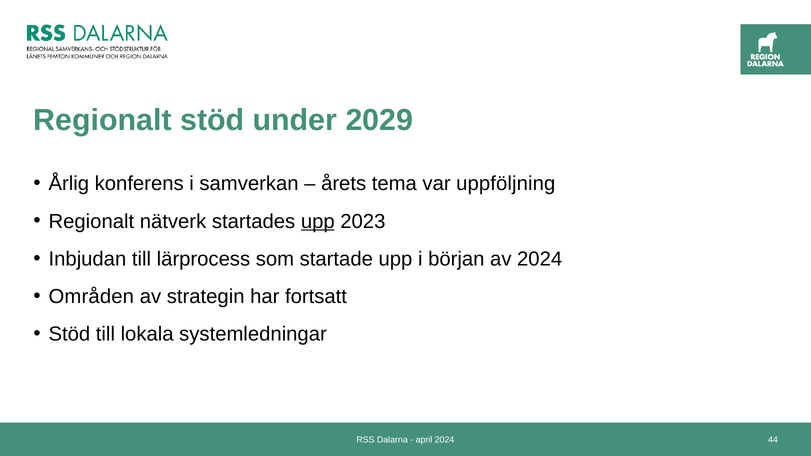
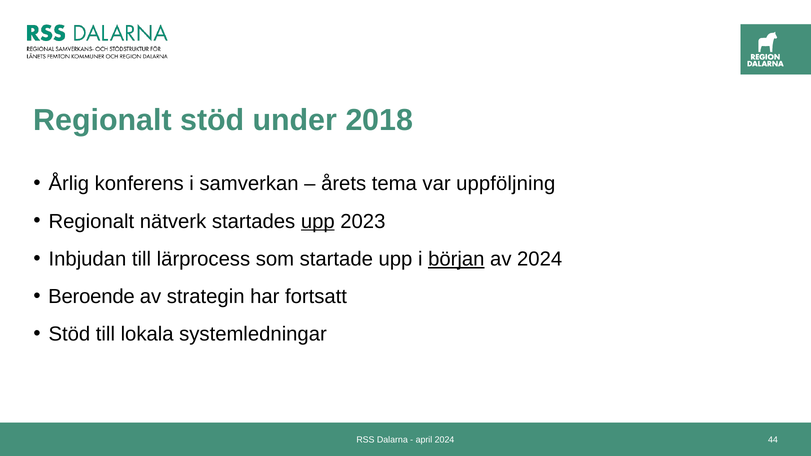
2029: 2029 -> 2018
början underline: none -> present
Områden: Områden -> Beroende
